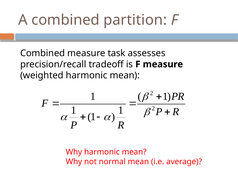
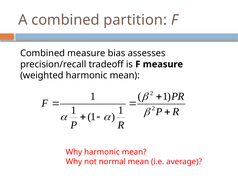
task: task -> bias
